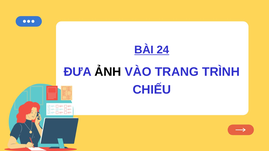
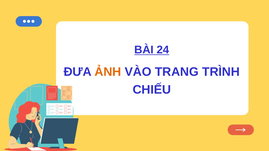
ẢNH colour: black -> orange
